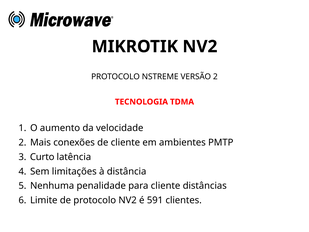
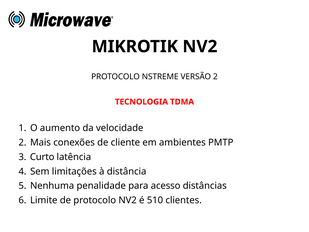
para cliente: cliente -> acesso
591: 591 -> 510
